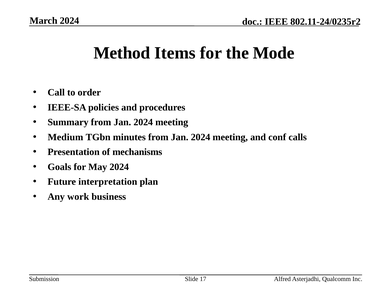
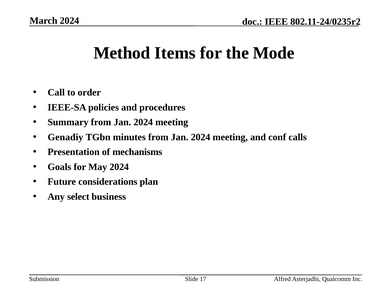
Medium: Medium -> Genadiy
interpretation: interpretation -> considerations
work: work -> select
